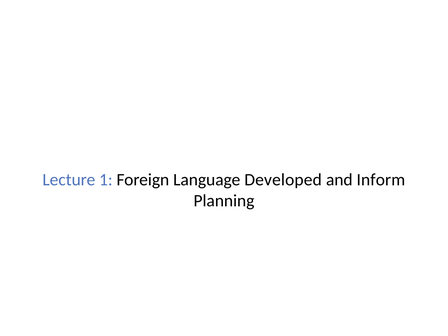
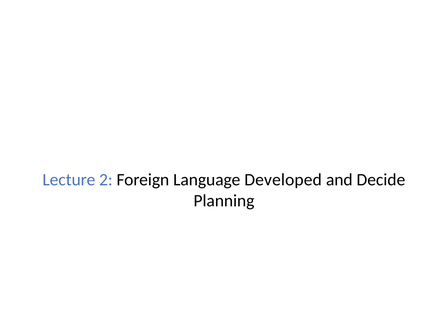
1: 1 -> 2
Inform: Inform -> Decide
